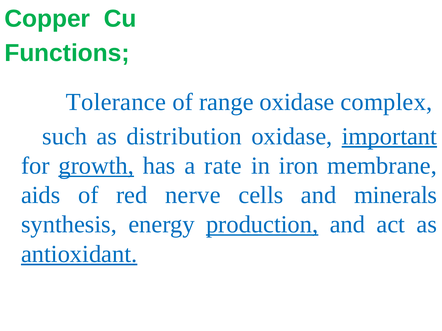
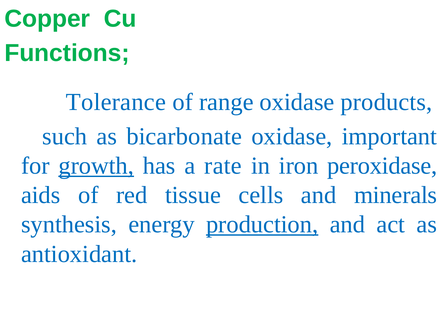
complex: complex -> products
distribution: distribution -> bicarbonate
important underline: present -> none
membrane: membrane -> peroxidase
nerve: nerve -> tissue
antioxidant underline: present -> none
